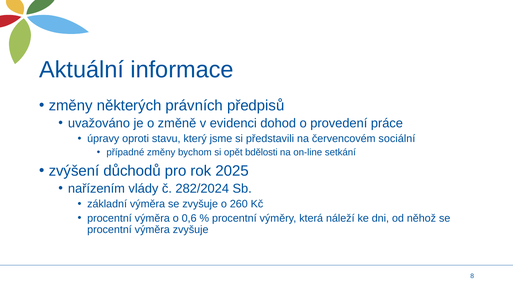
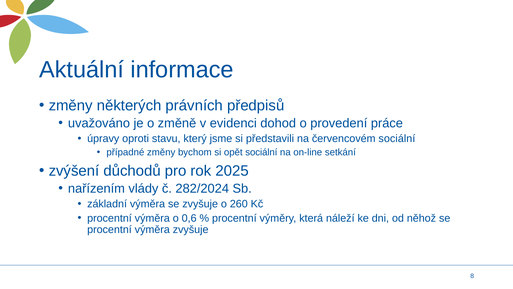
opět bdělosti: bdělosti -> sociální
